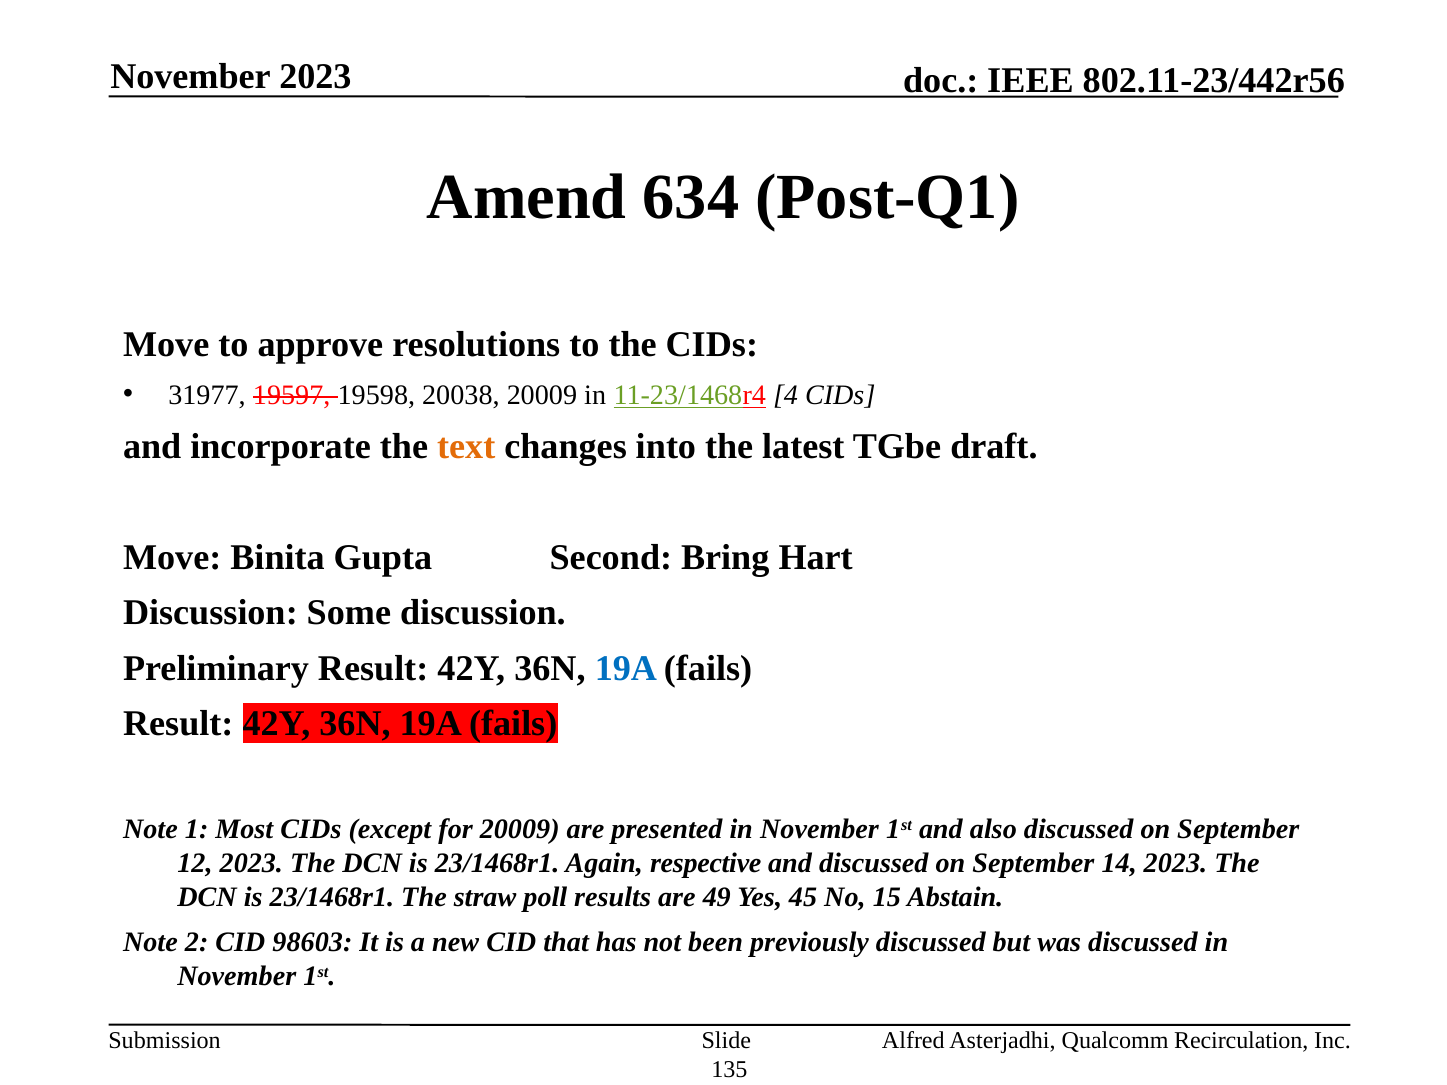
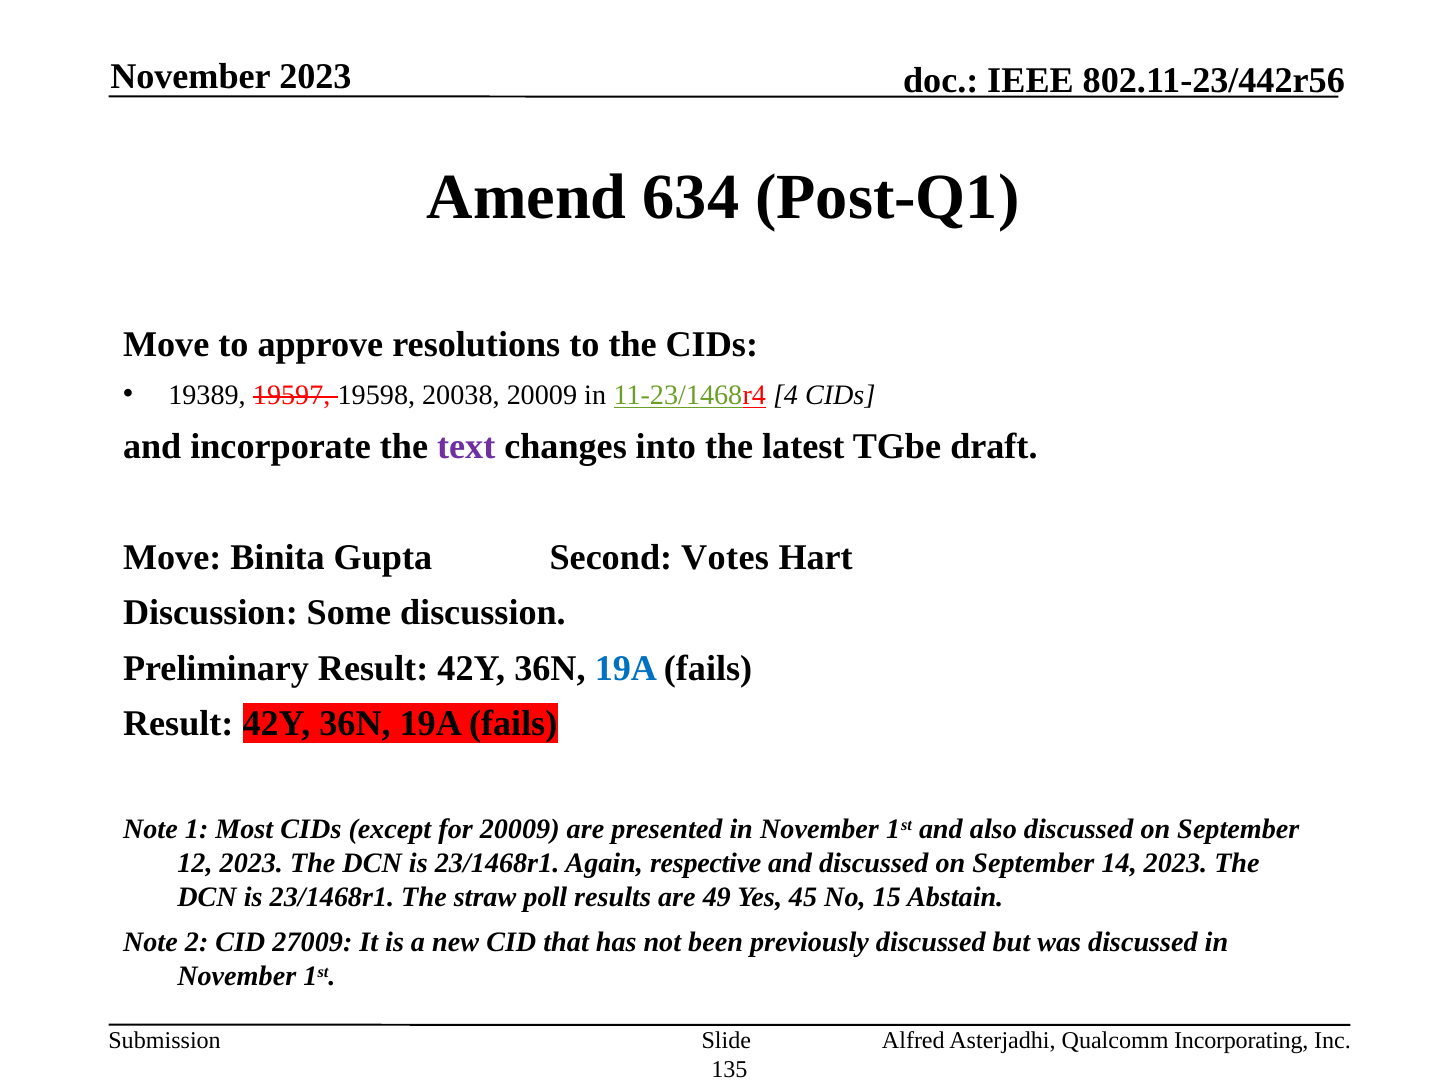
31977: 31977 -> 19389
text colour: orange -> purple
Bring: Bring -> Votes
98603: 98603 -> 27009
Recirculation: Recirculation -> Incorporating
